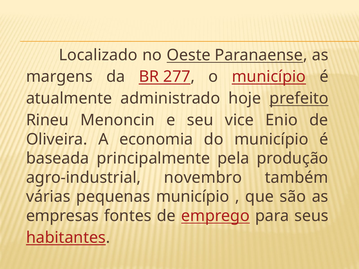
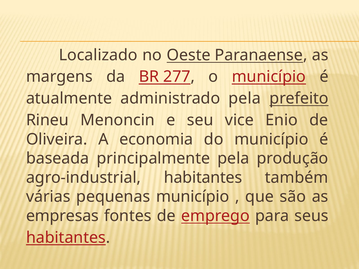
administrado hoje: hoje -> pela
agro-industrial novembro: novembro -> habitantes
